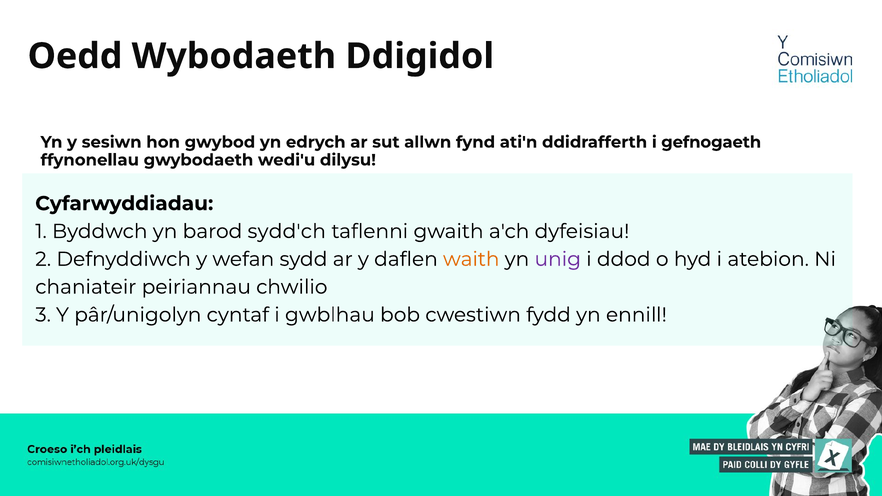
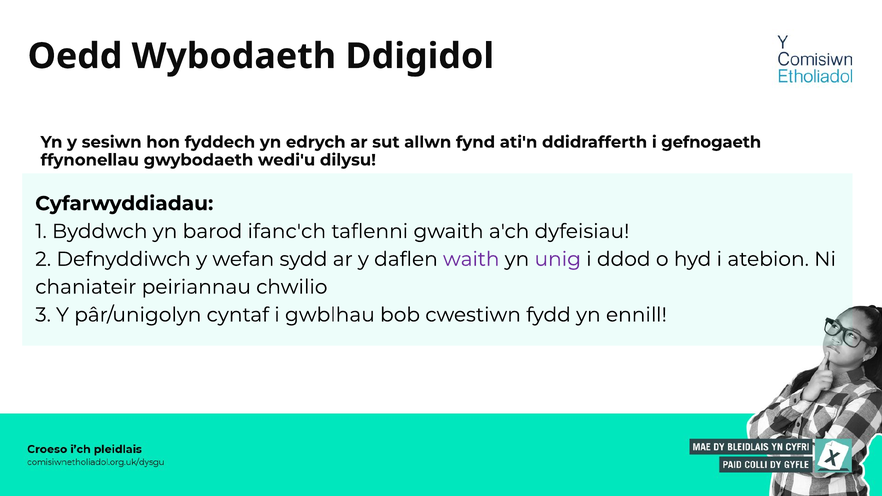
gwybod: gwybod -> fyddech
sydd'ch: sydd'ch -> ifanc'ch
waith colour: orange -> purple
